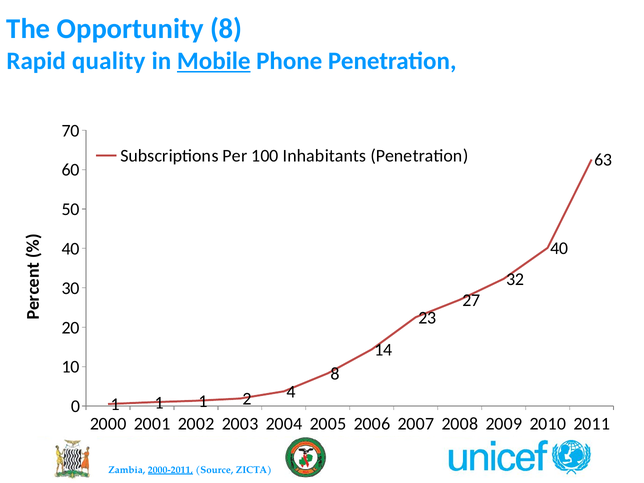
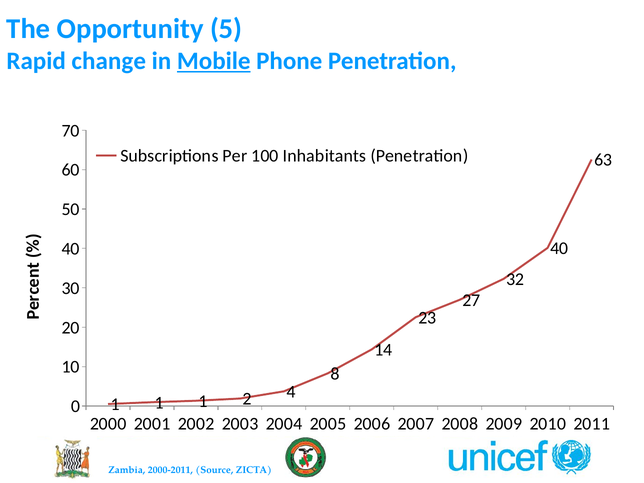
Opportunity 8: 8 -> 5
quality: quality -> change
2000-2011 underline: present -> none
